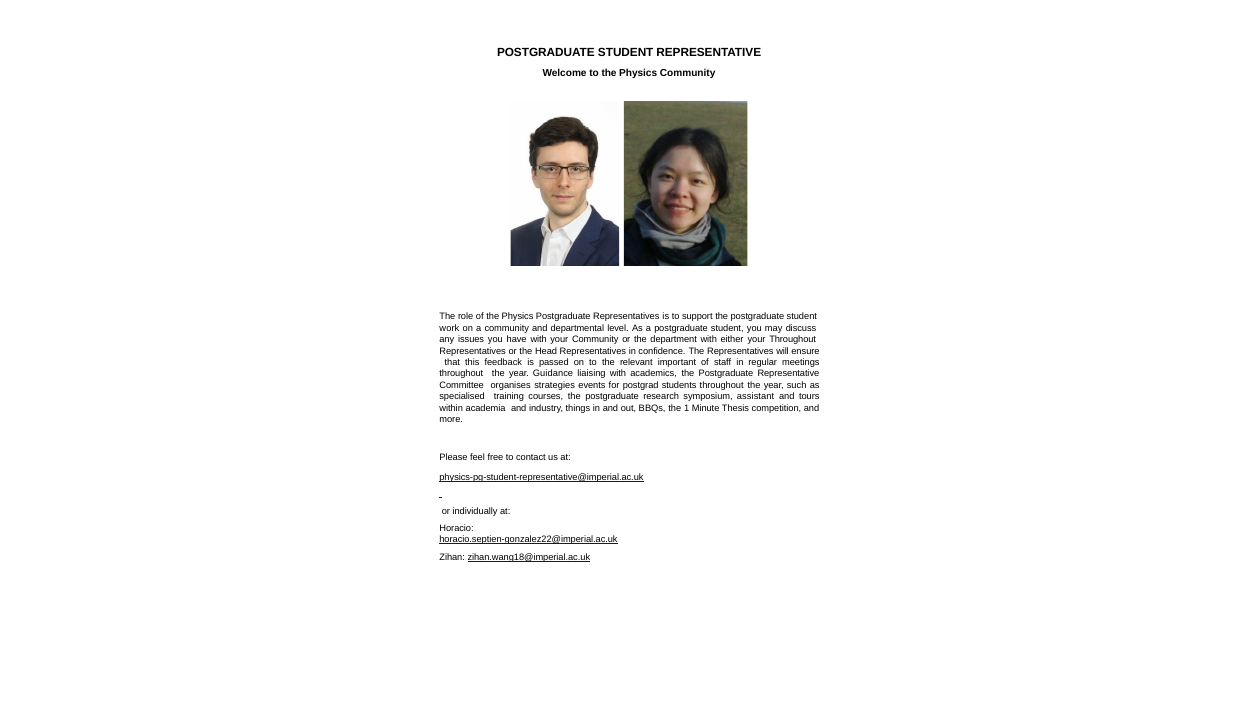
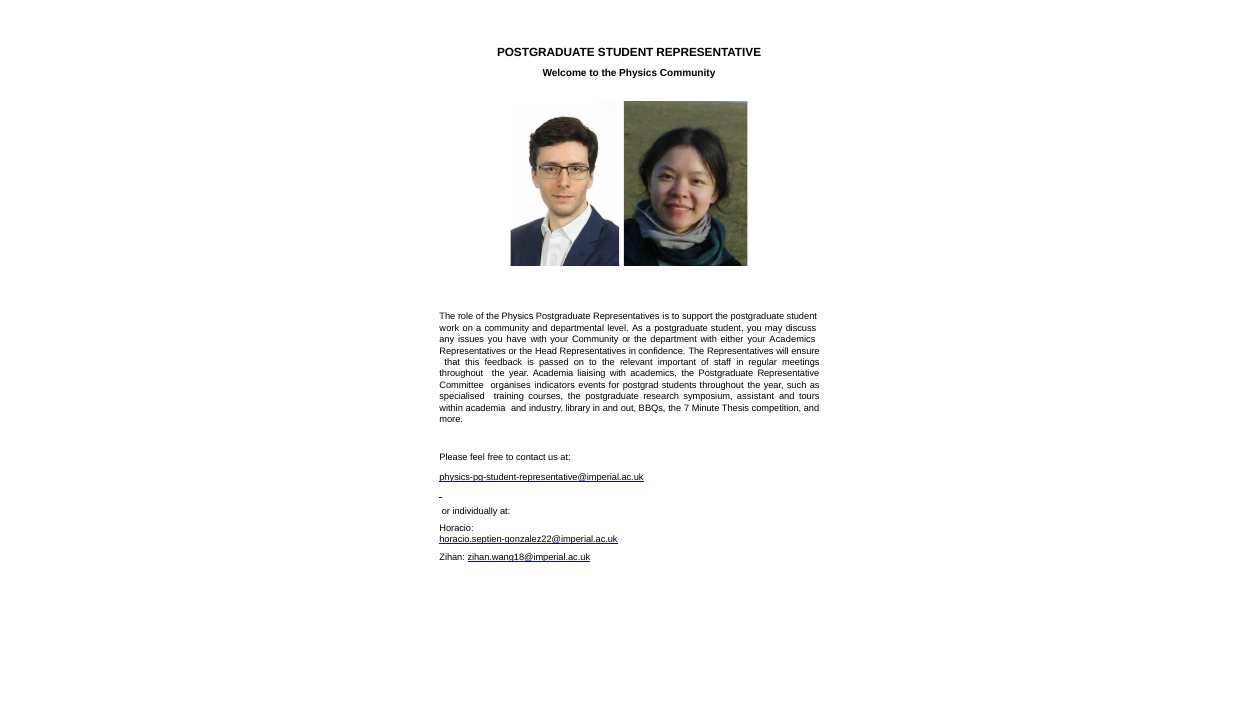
your Throughout: Throughout -> Academics
year Guidance: Guidance -> Academia
strategies: strategies -> indicators
things: things -> library
1: 1 -> 7
